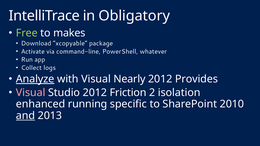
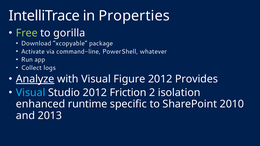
Obligatory: Obligatory -> Properties
makes: makes -> gorilla
Nearly: Nearly -> Figure
Visual at (31, 93) colour: pink -> light blue
running: running -> runtime
and underline: present -> none
